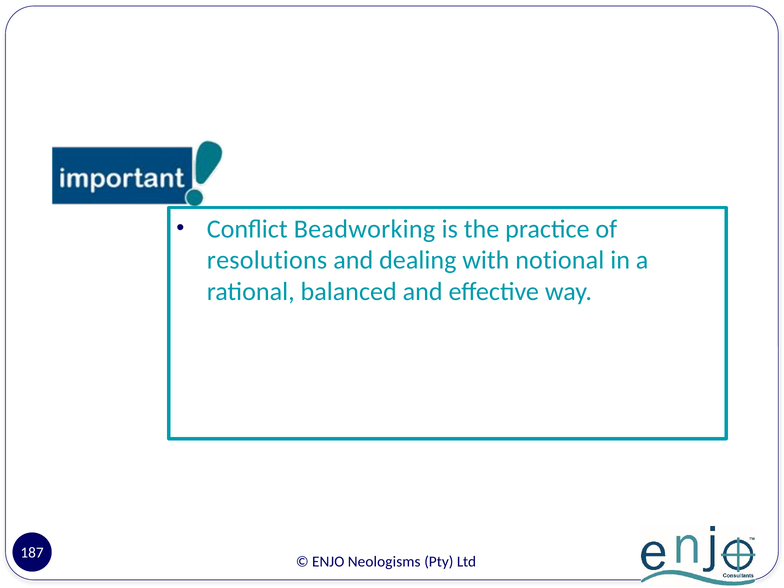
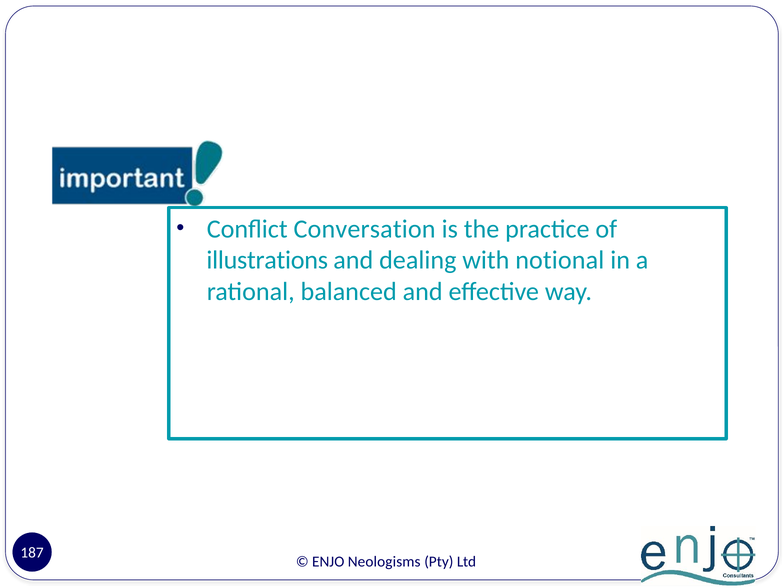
Beadworking: Beadworking -> Conversation
resolutions: resolutions -> illustrations
